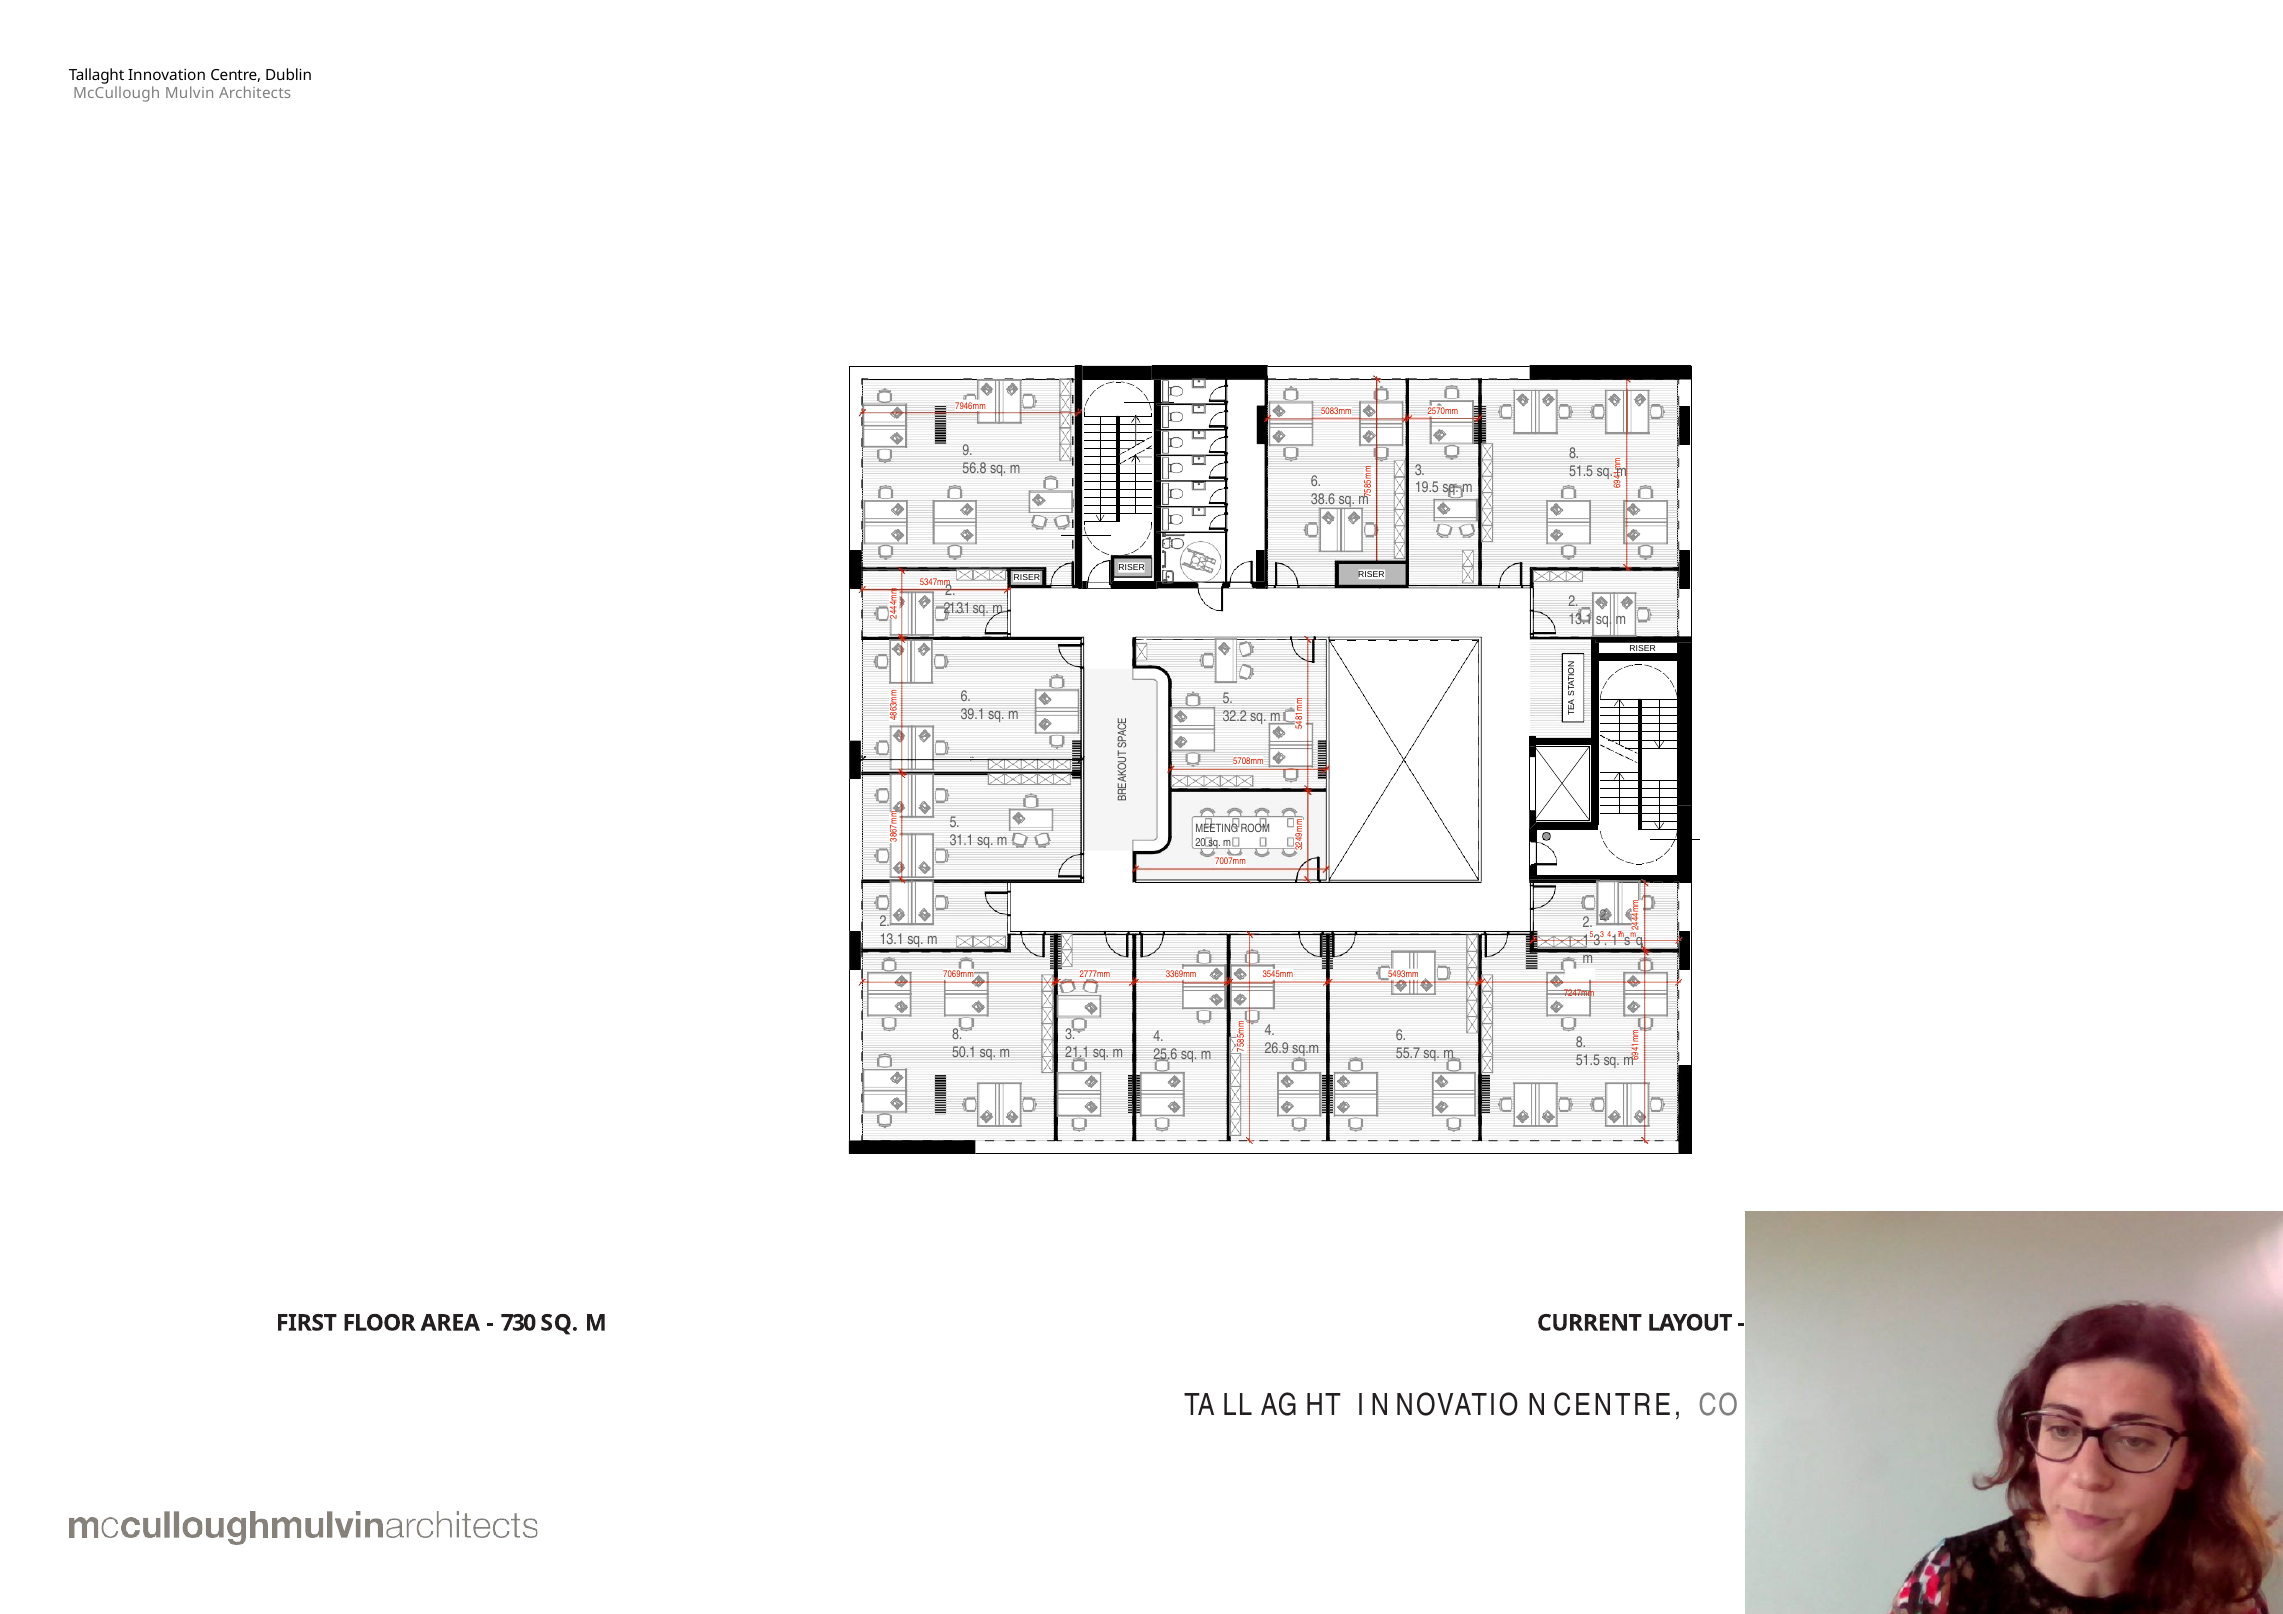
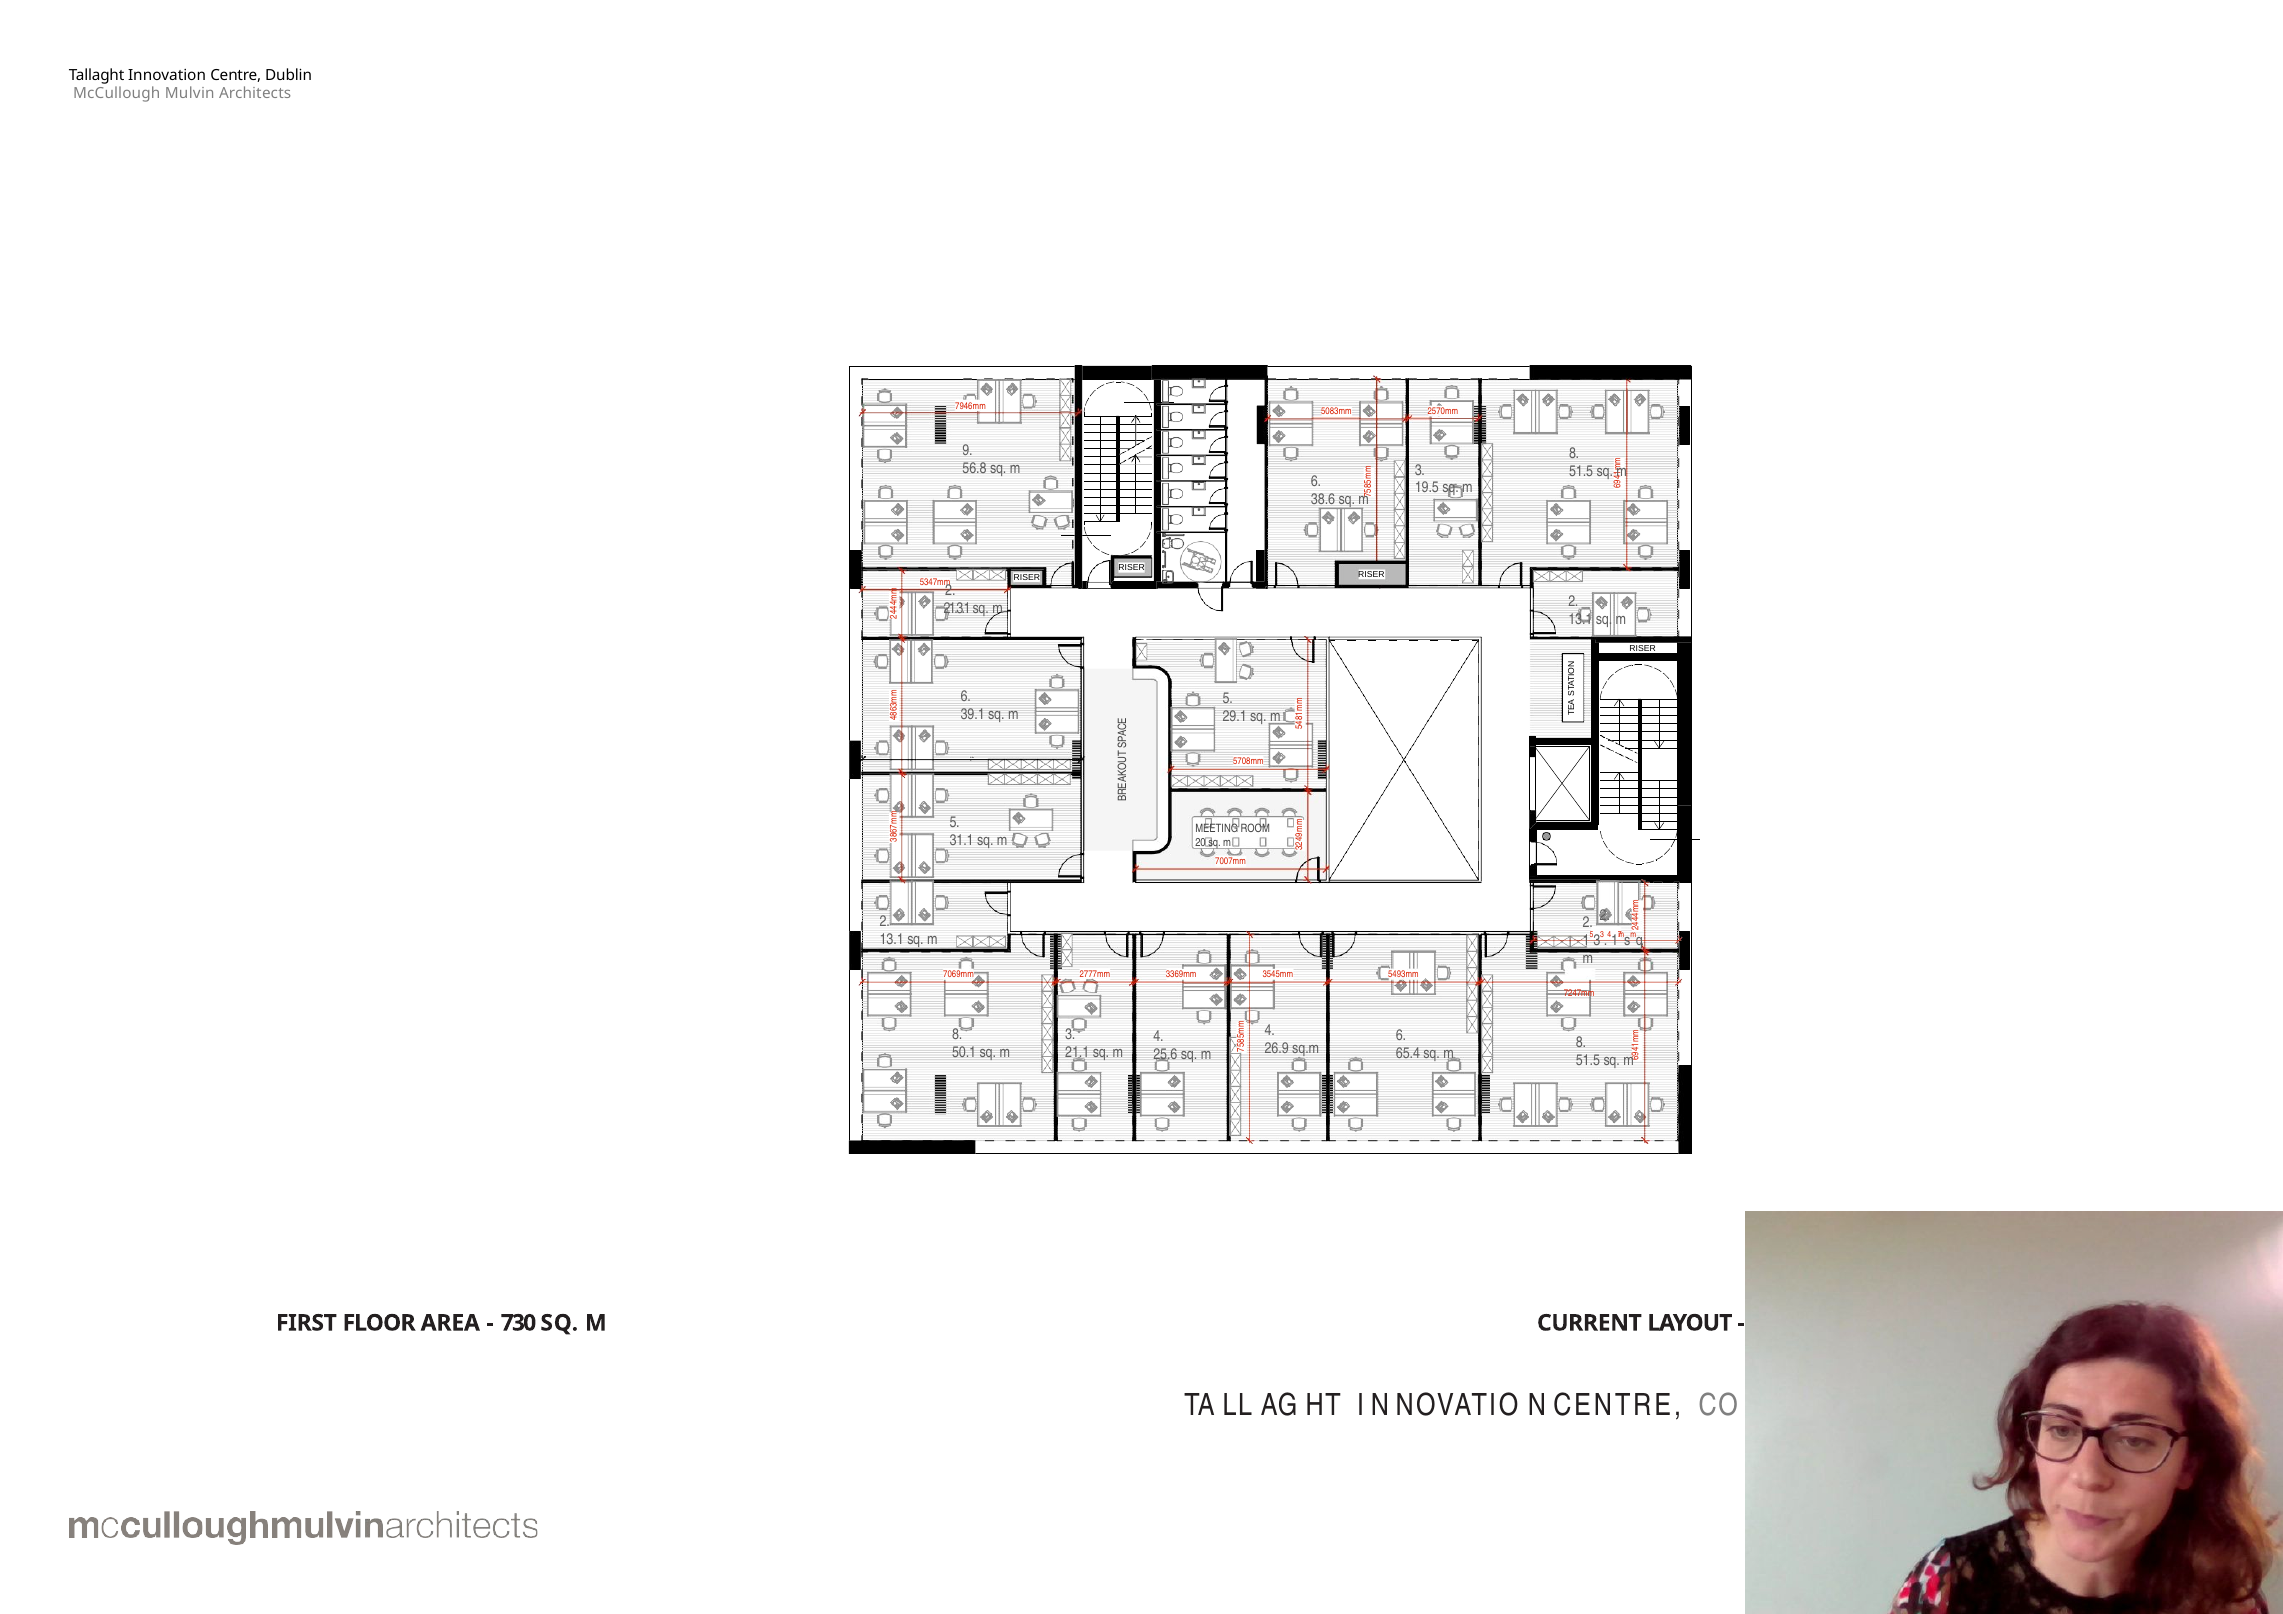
32.2: 32.2 -> 29.1
55.7: 55.7 -> 65.4
